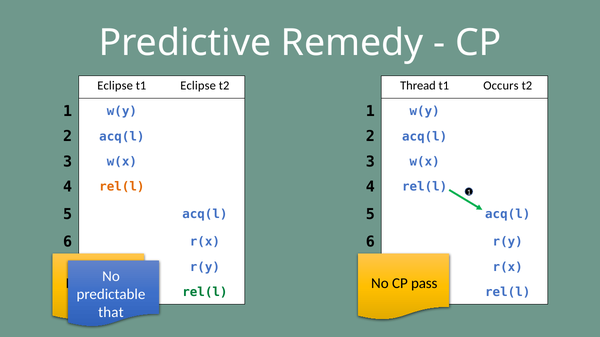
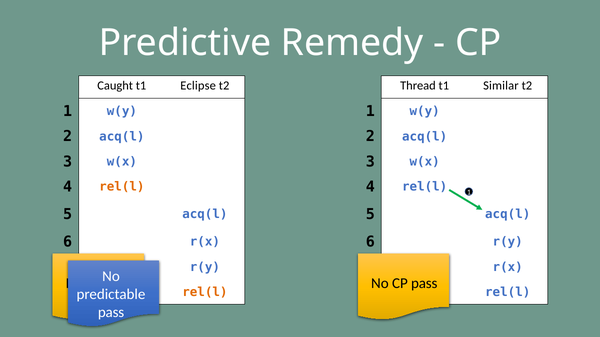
Eclipse at (115, 86): Eclipse -> Caught
Occurs: Occurs -> Similar
rel(l at (205, 293) colour: green -> orange
that at (111, 313): that -> pass
